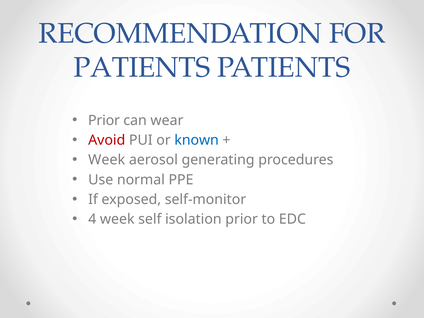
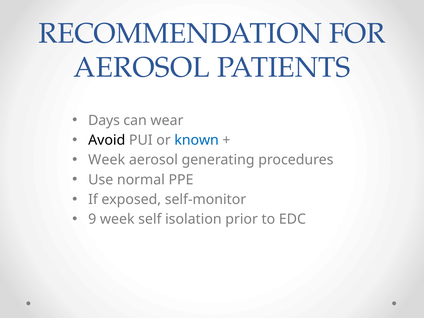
PATIENTS at (142, 68): PATIENTS -> AEROSOL
Prior at (104, 120): Prior -> Days
Avoid colour: red -> black
4: 4 -> 9
